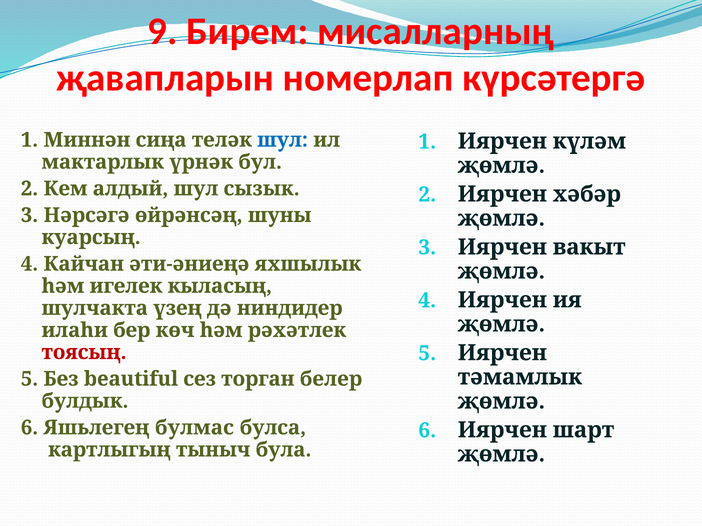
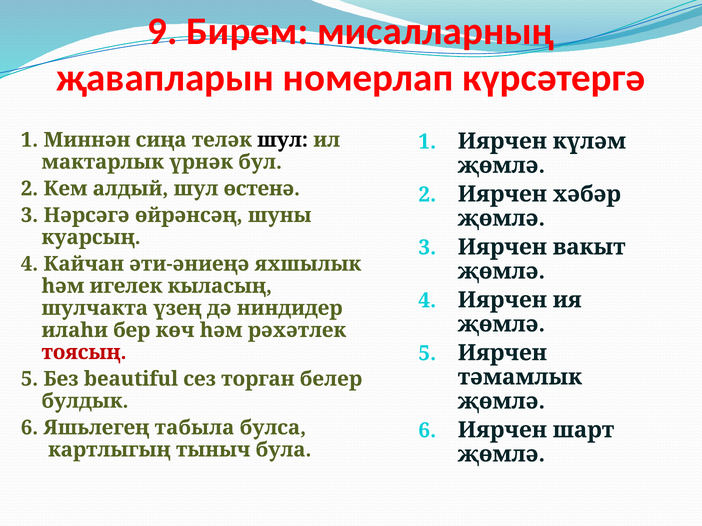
шул at (283, 140) colour: blue -> black
сызык: сызык -> өстенә
булмас: булмас -> табыла
